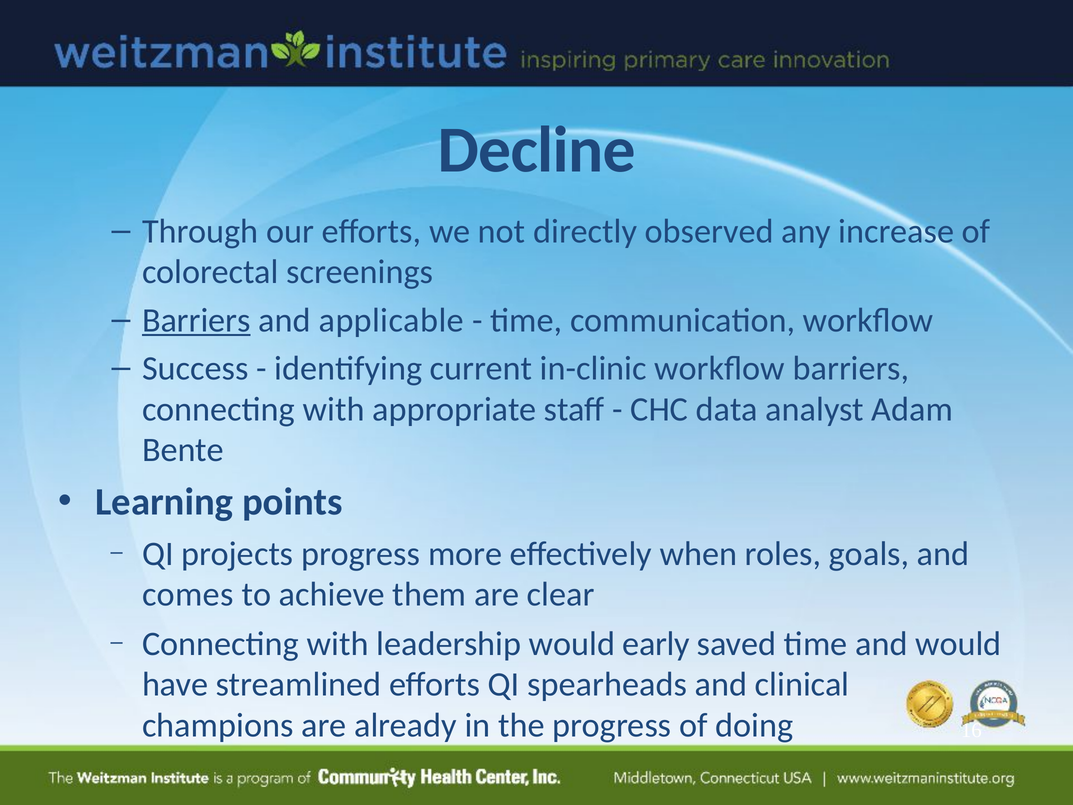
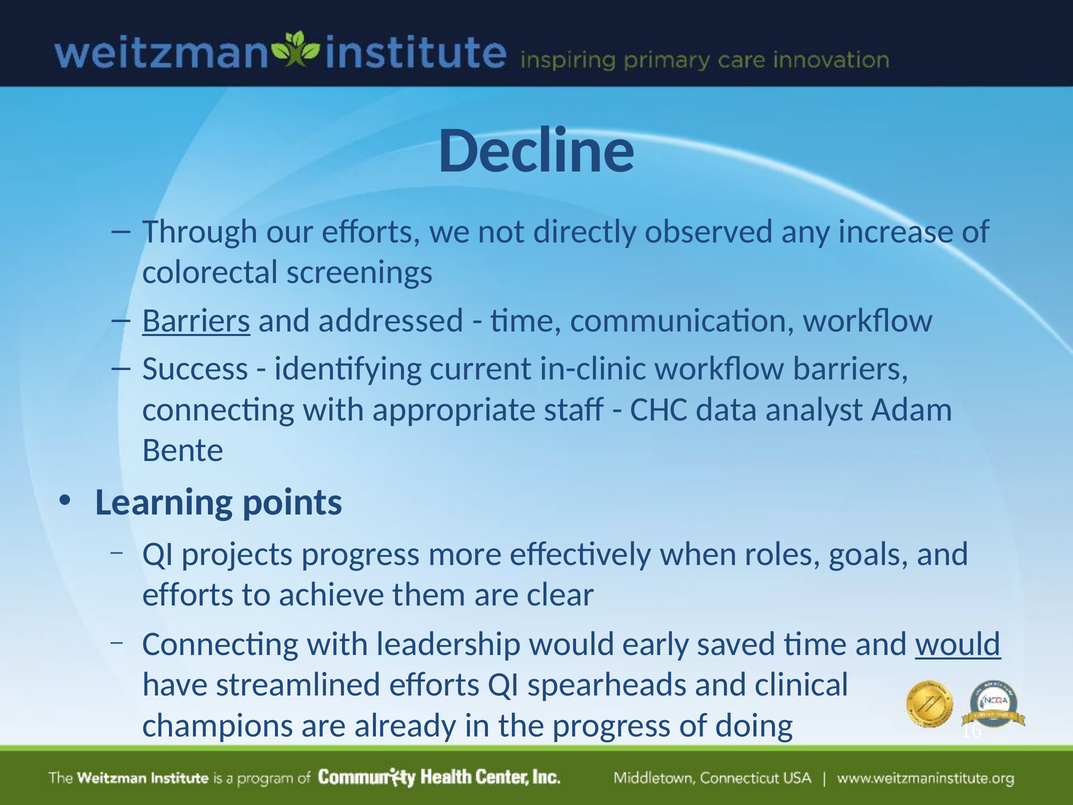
applicable: applicable -> addressed
comes at (188, 594): comes -> efforts
would at (958, 644) underline: none -> present
